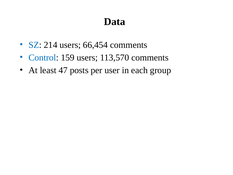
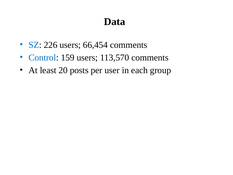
214: 214 -> 226
47: 47 -> 20
